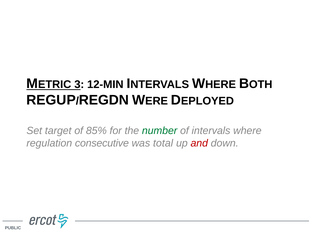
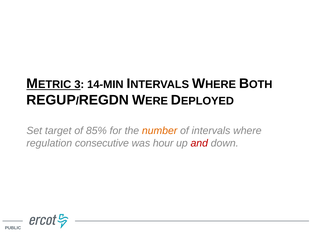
12-MIN: 12-MIN -> 14-MIN
number colour: green -> orange
total: total -> hour
